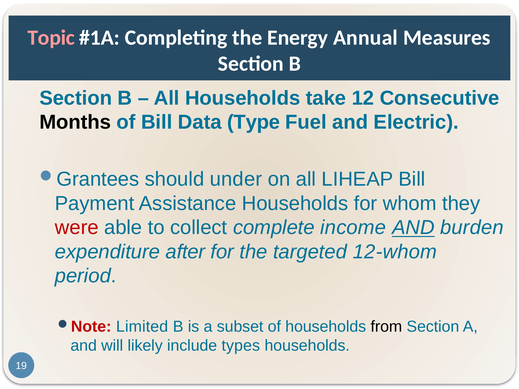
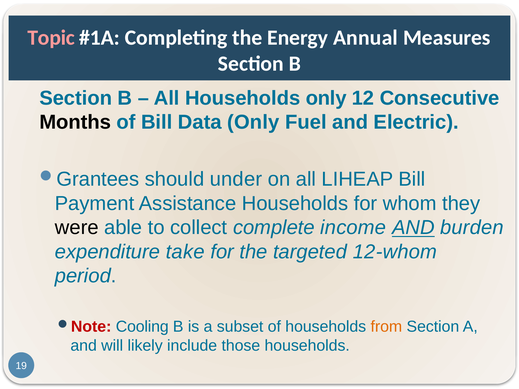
Households take: take -> only
Data Type: Type -> Only
were colour: red -> black
after: after -> take
Limited: Limited -> Cooling
from colour: black -> orange
types: types -> those
